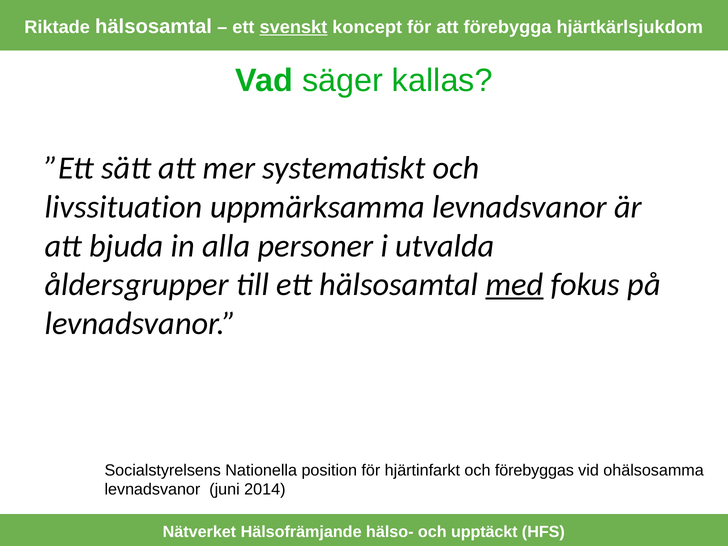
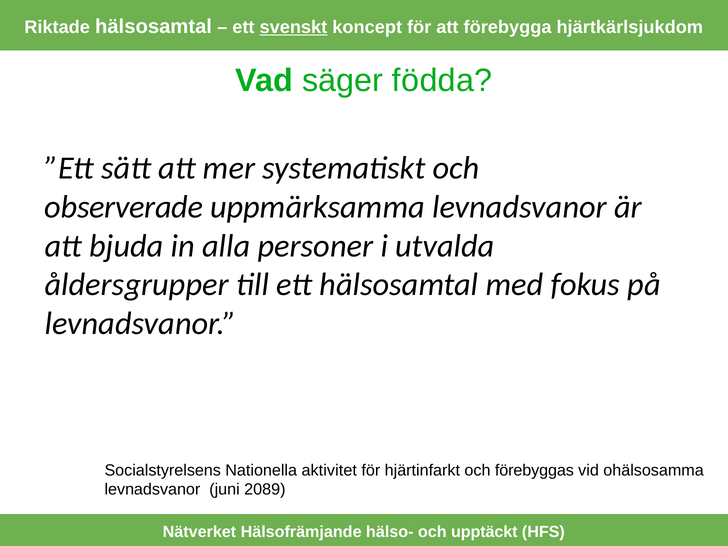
kallas: kallas -> födda
livssituation: livssituation -> observerade
med underline: present -> none
position: position -> aktivitet
2014: 2014 -> 2089
